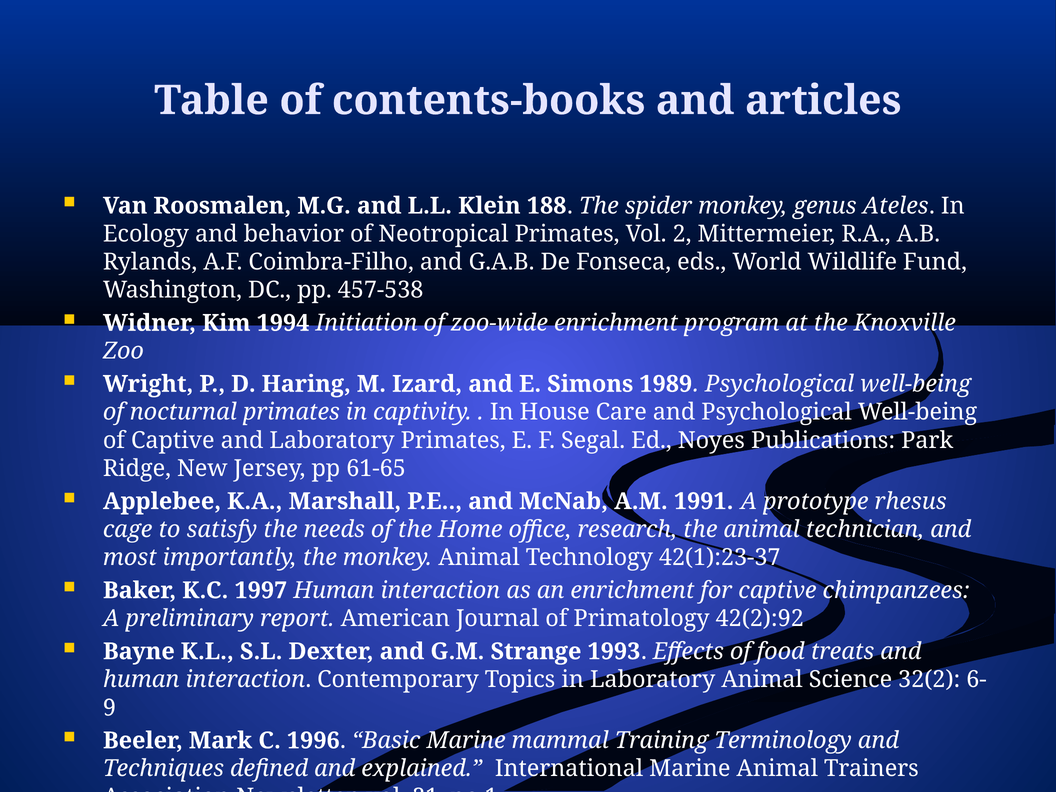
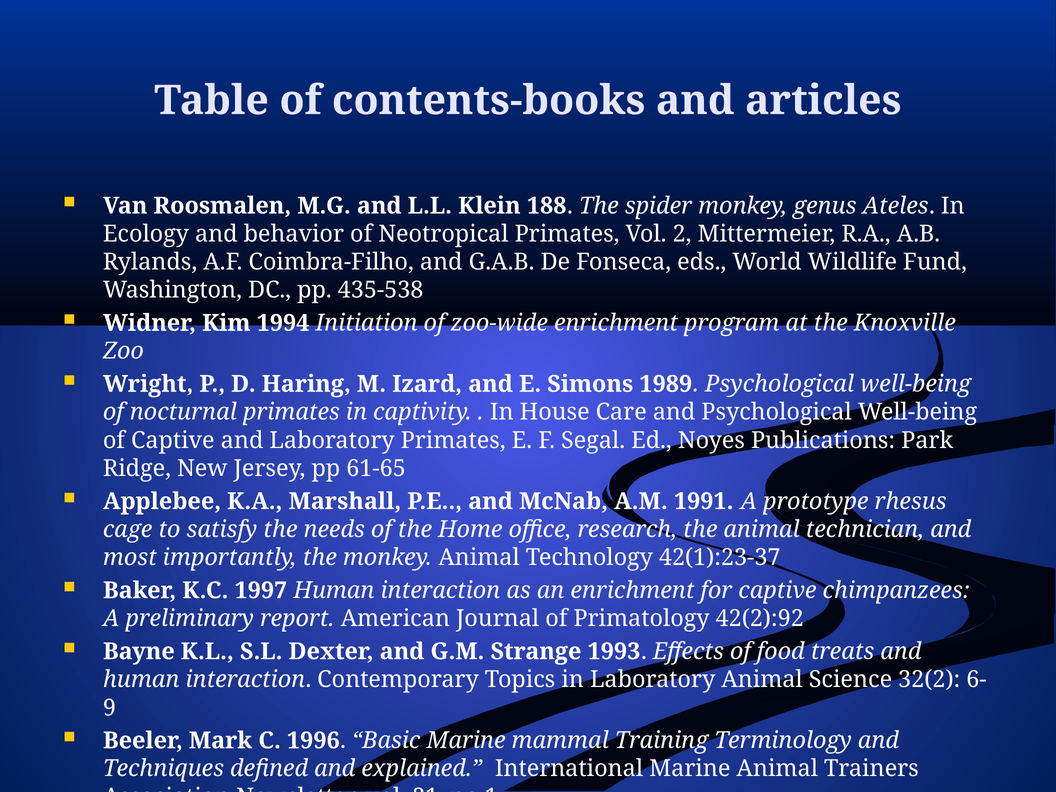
457-538: 457-538 -> 435-538
